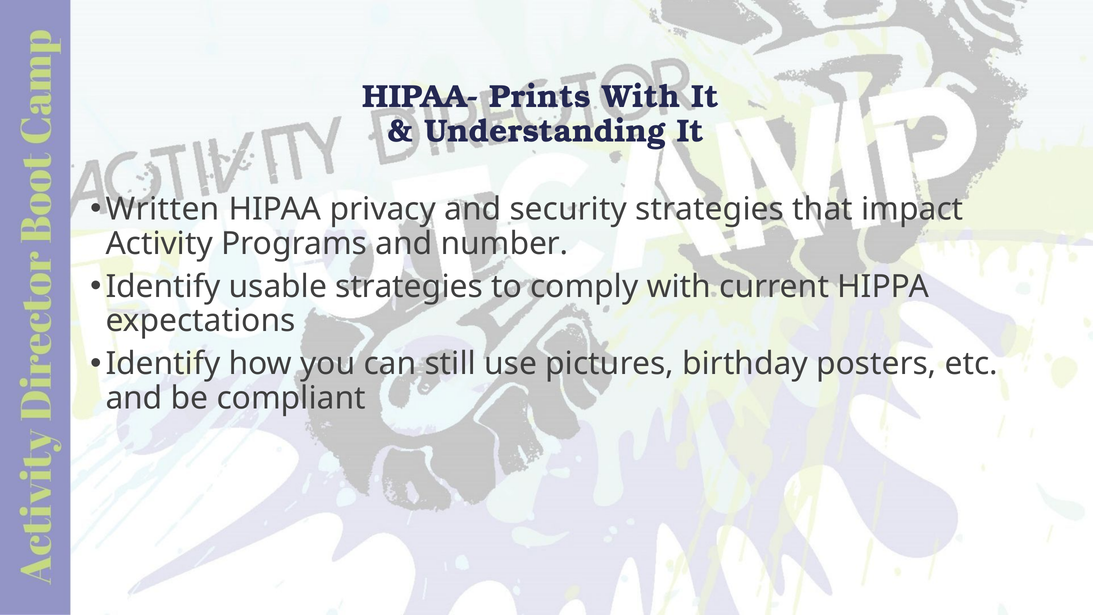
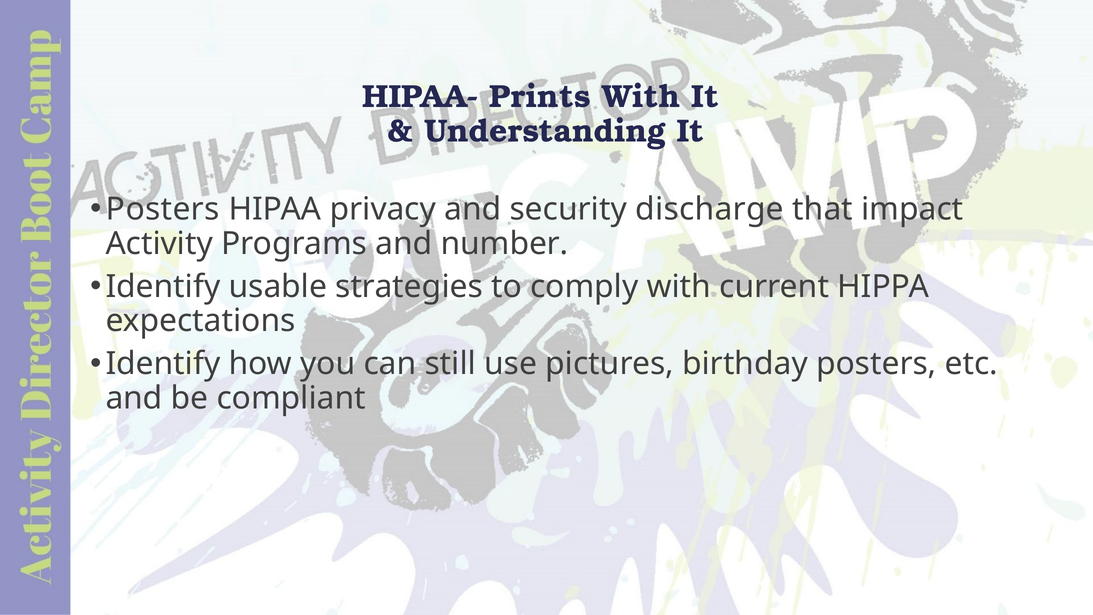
Written at (163, 209): Written -> Posters
security strategies: strategies -> discharge
